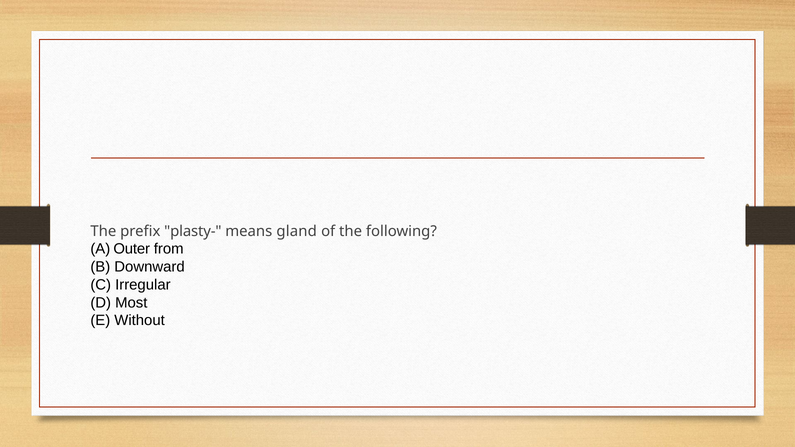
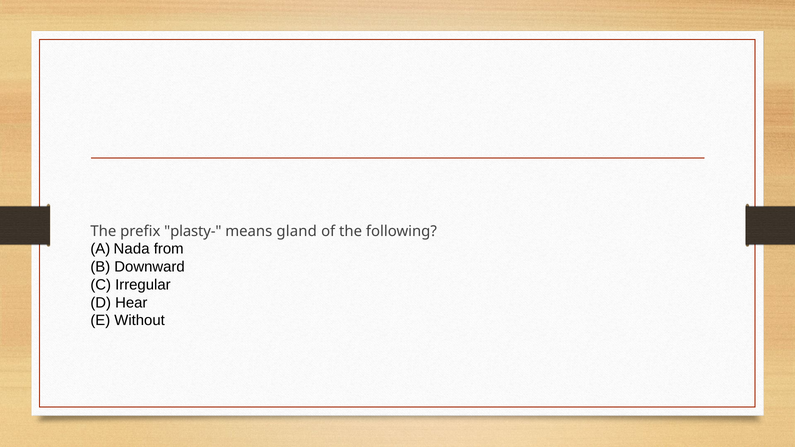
Outer: Outer -> Nada
Most: Most -> Hear
